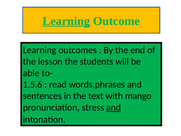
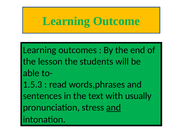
Learning at (66, 21) underline: present -> none
1.5.6: 1.5.6 -> 1.5.3
mango: mango -> usually
